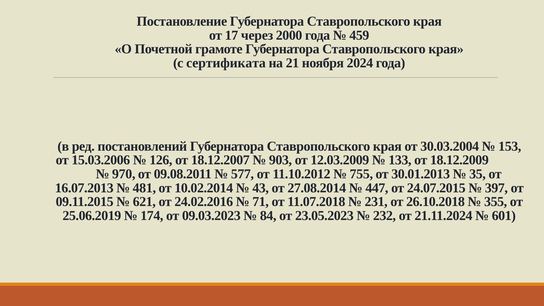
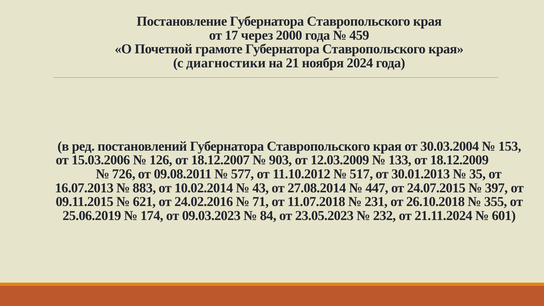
сертификата: сертификата -> диагностики
970: 970 -> 726
755: 755 -> 517
481: 481 -> 883
